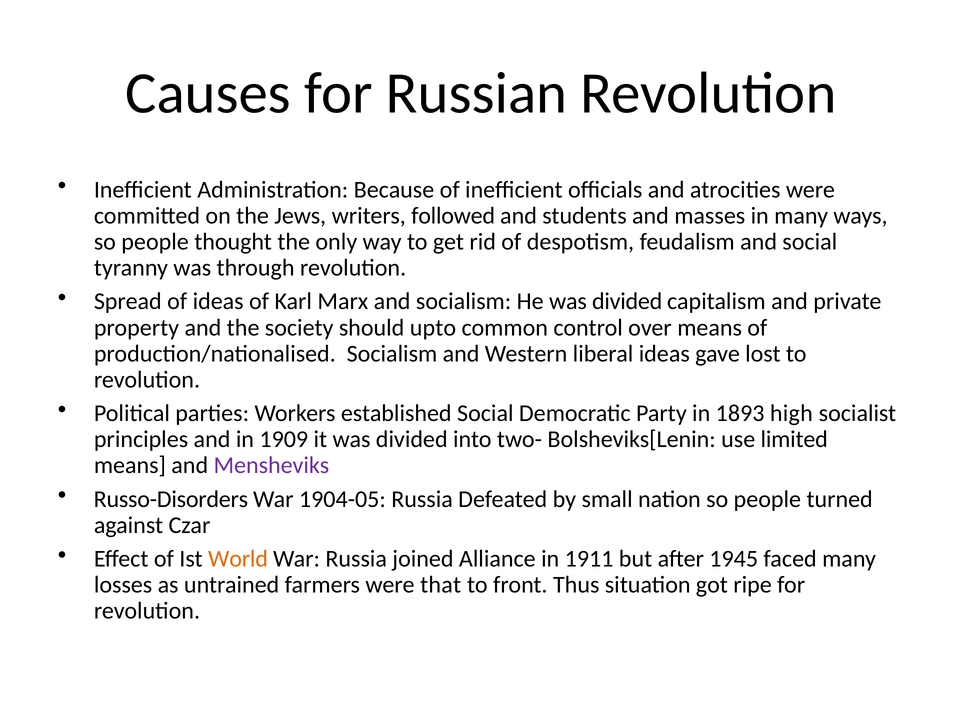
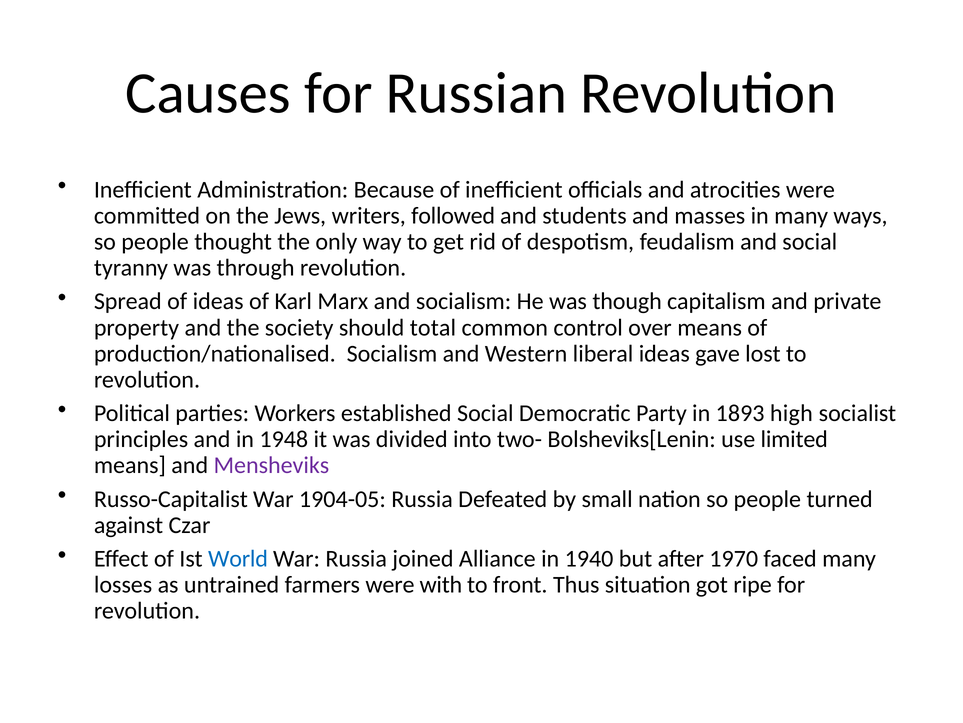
He was divided: divided -> though
upto: upto -> total
1909: 1909 -> 1948
Russo-Disorders: Russo-Disorders -> Russo-Capitalist
World colour: orange -> blue
1911: 1911 -> 1940
1945: 1945 -> 1970
that: that -> with
